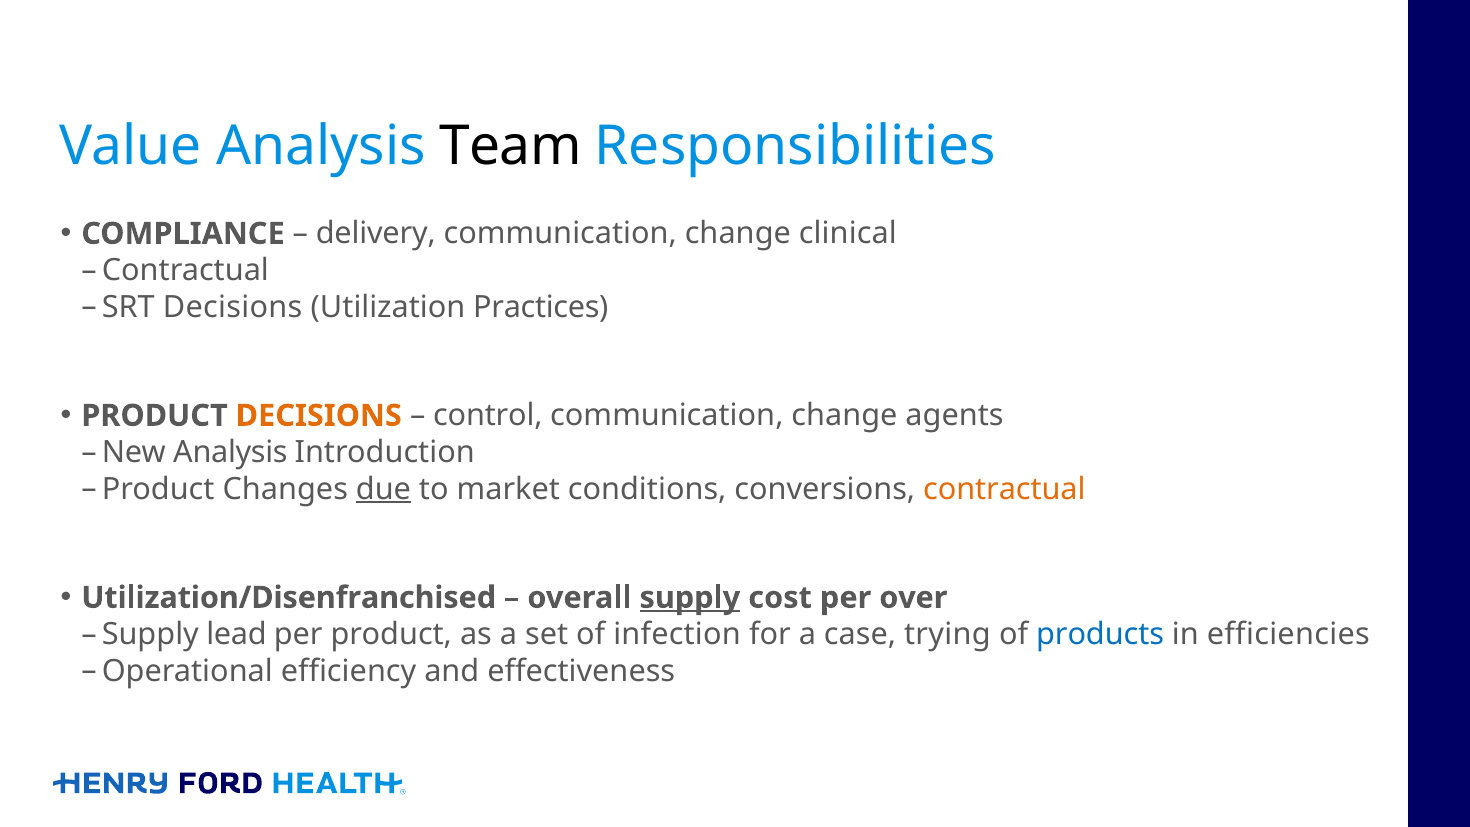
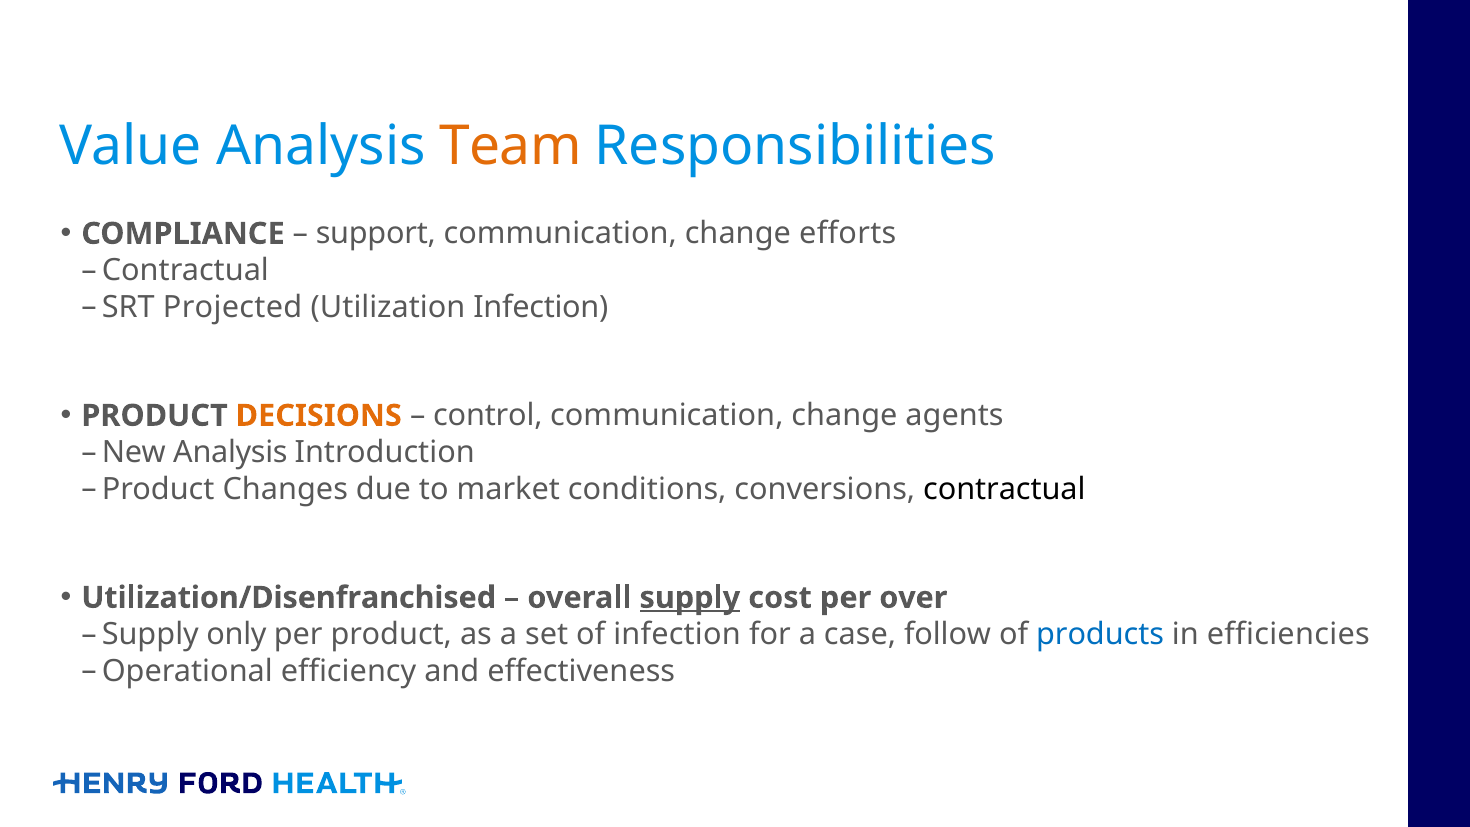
Team colour: black -> orange
delivery: delivery -> support
clinical: clinical -> efforts
SRT Decisions: Decisions -> Projected
Utilization Practices: Practices -> Infection
due underline: present -> none
contractual at (1004, 489) colour: orange -> black
lead: lead -> only
trying: trying -> follow
